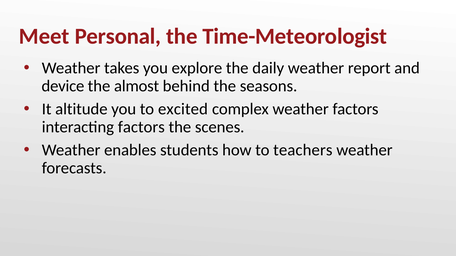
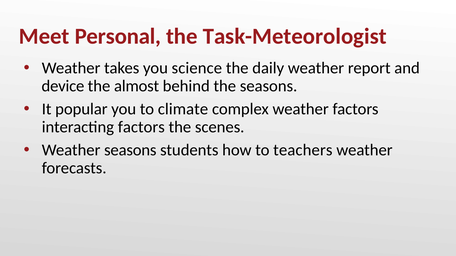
Time-Meteorologist: Time-Meteorologist -> Task-Meteorologist
explore: explore -> science
altitude: altitude -> popular
excited: excited -> climate
Weather enables: enables -> seasons
